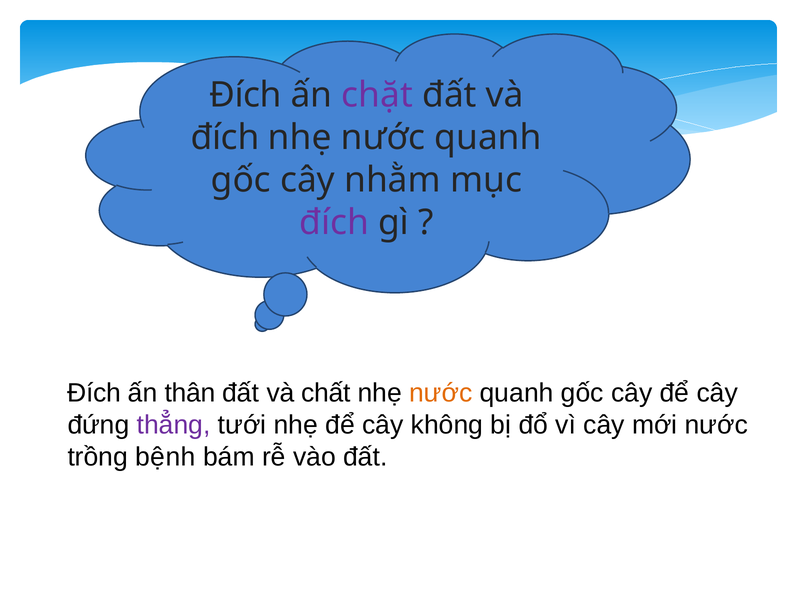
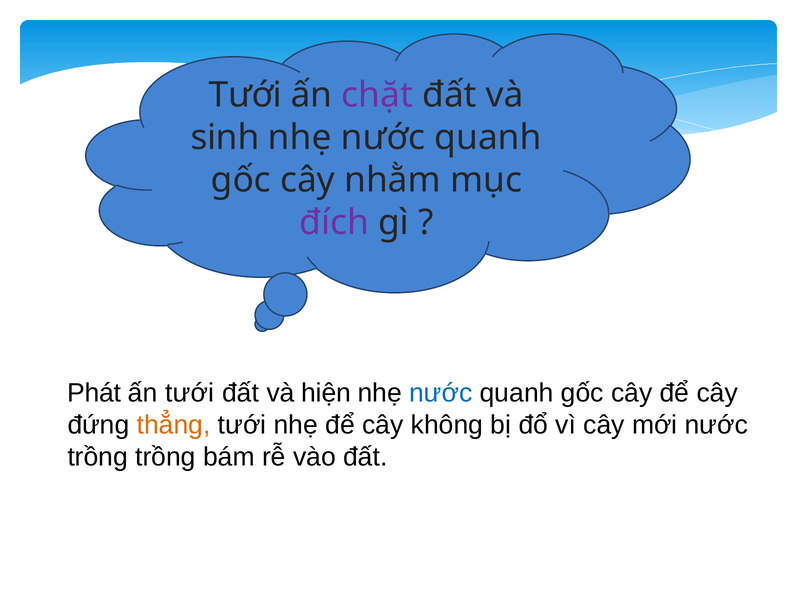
Đích at (245, 95): Đích -> Tưới
đích at (225, 138): đích -> sinh
Đích at (94, 393): Đích -> Phát
ấn thân: thân -> tưới
chất: chất -> hiện
nước at (441, 393) colour: orange -> blue
thẳng colour: purple -> orange
trồng bệnh: bệnh -> trồng
